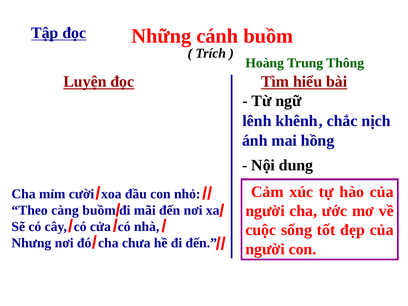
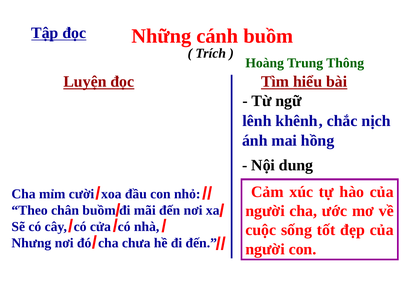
càng: càng -> chân
